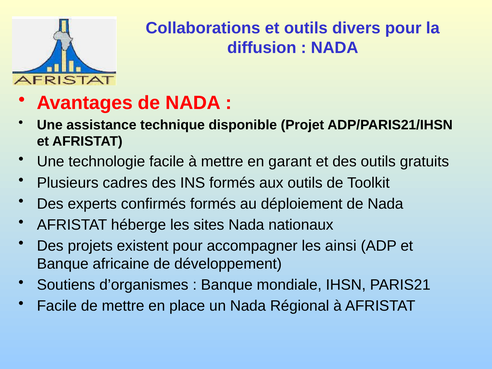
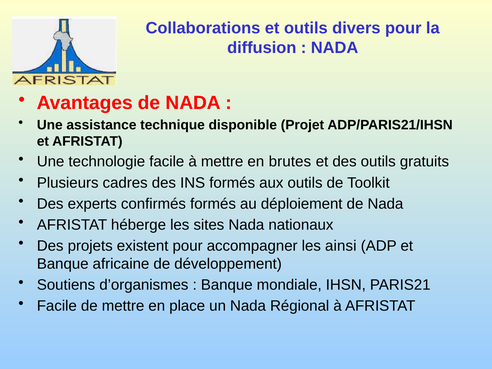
garant: garant -> brutes
